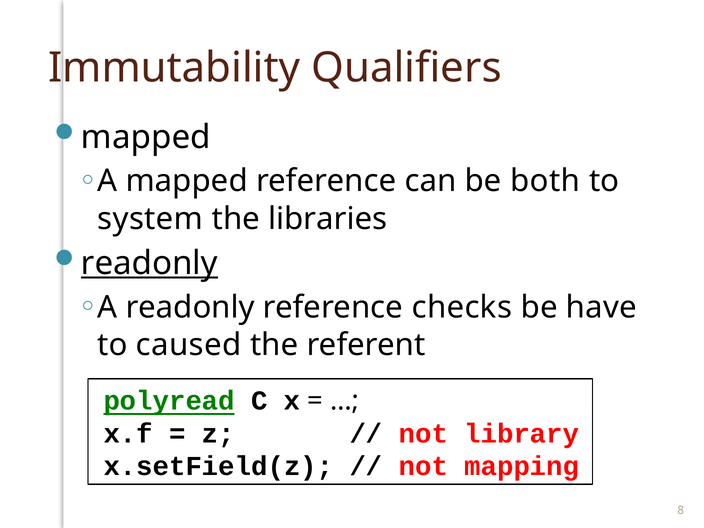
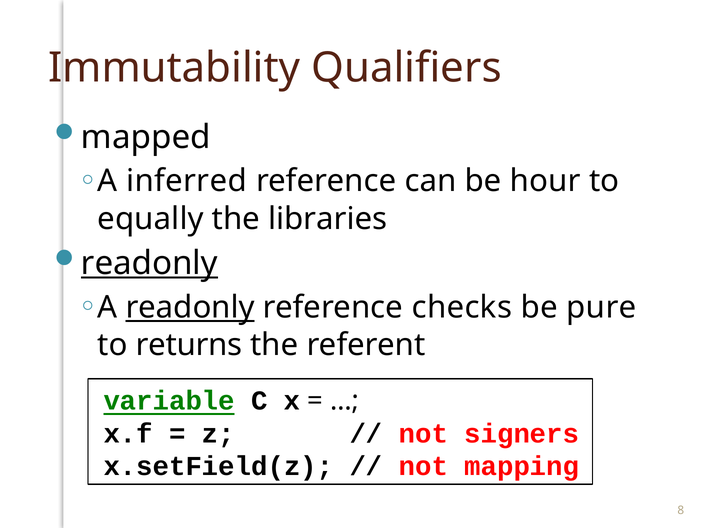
A mapped: mapped -> inferred
both: both -> hour
system: system -> equally
readonly at (190, 307) underline: none -> present
have: have -> pure
caused: caused -> returns
polyread: polyread -> variable
library: library -> signers
